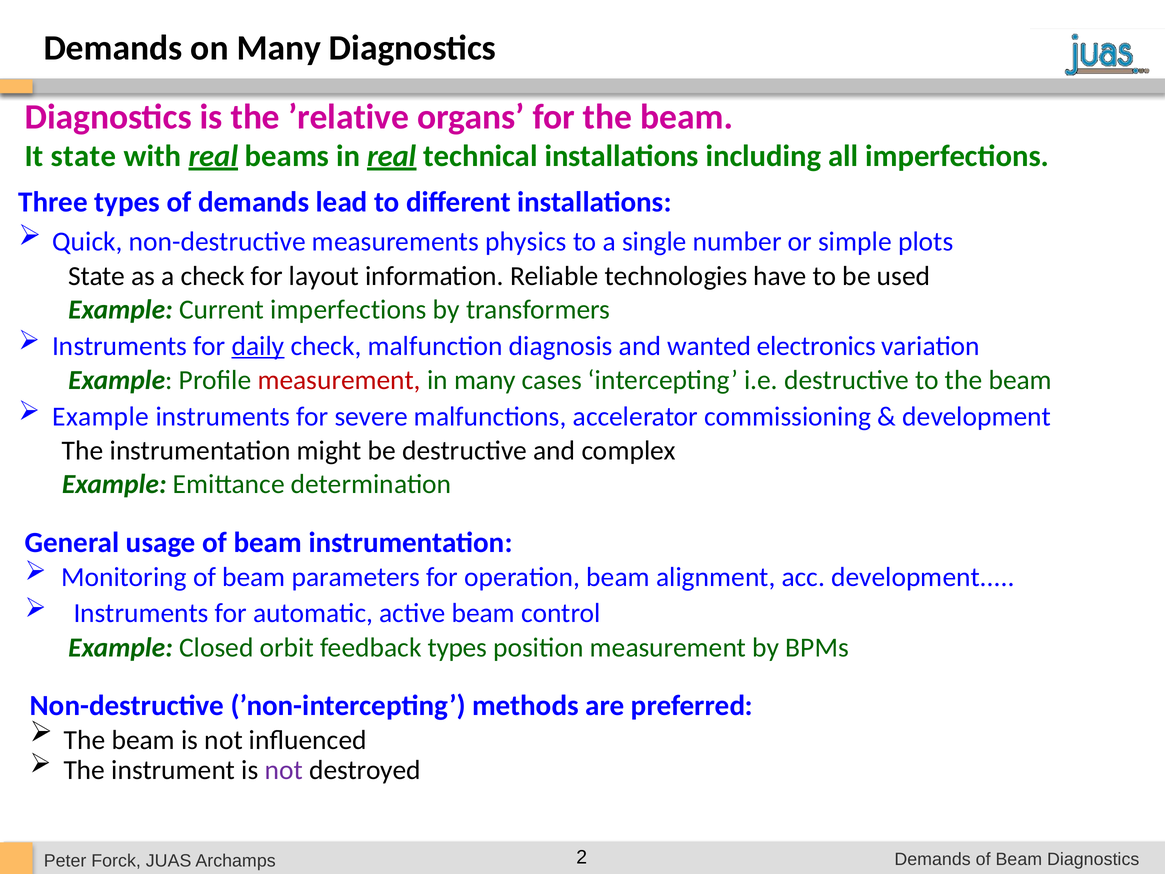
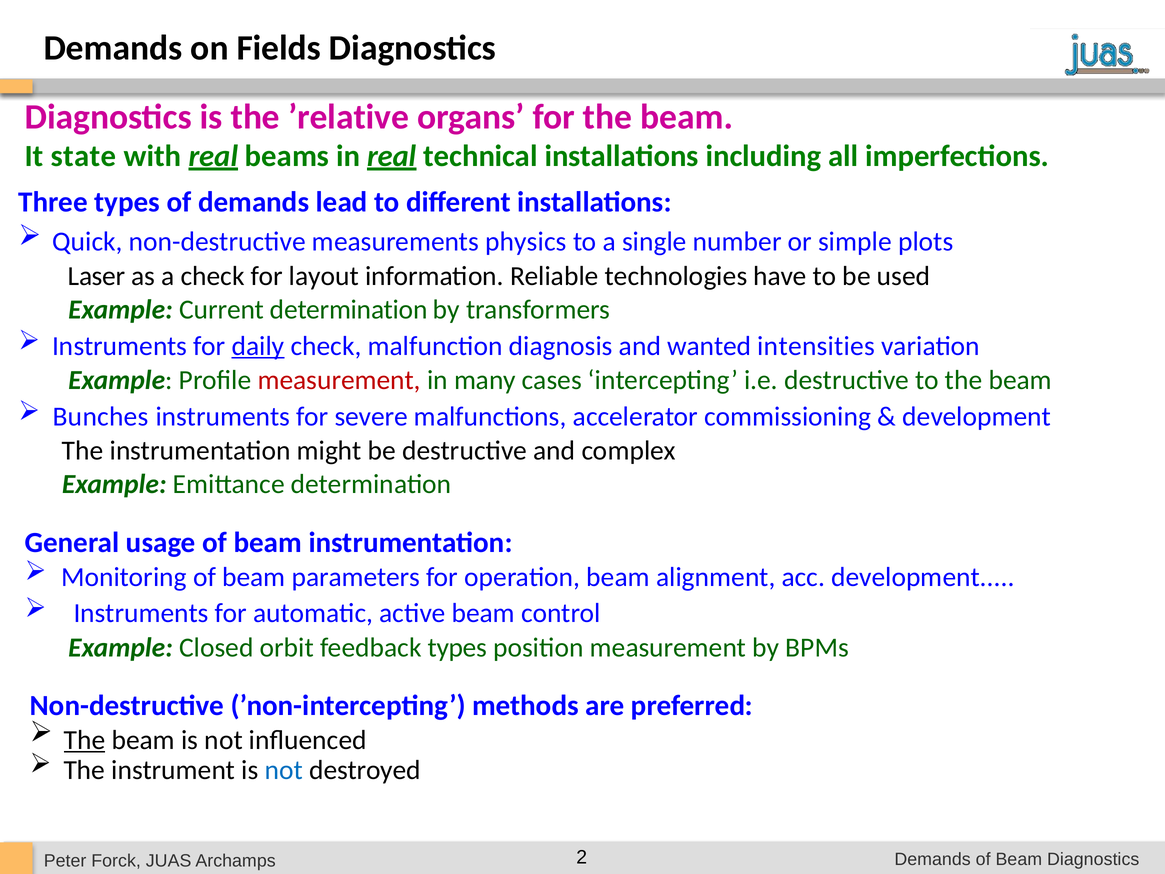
on Many: Many -> Fields
State at (97, 276): State -> Laser
Current imperfections: imperfections -> determination
electronics: electronics -> intensities
Example at (101, 416): Example -> Bunches
The at (85, 740) underline: none -> present
not at (284, 770) colour: purple -> blue
